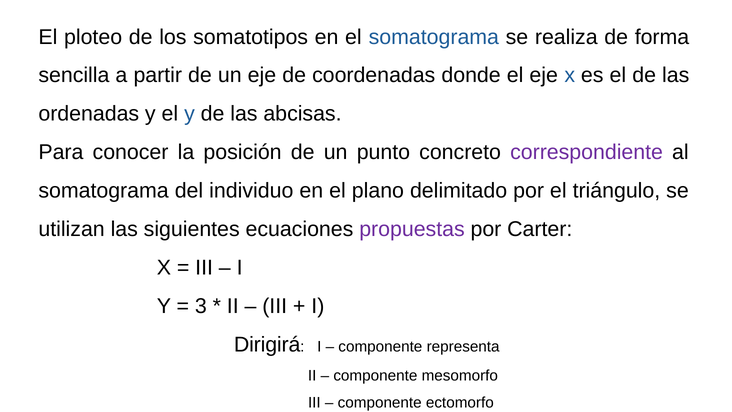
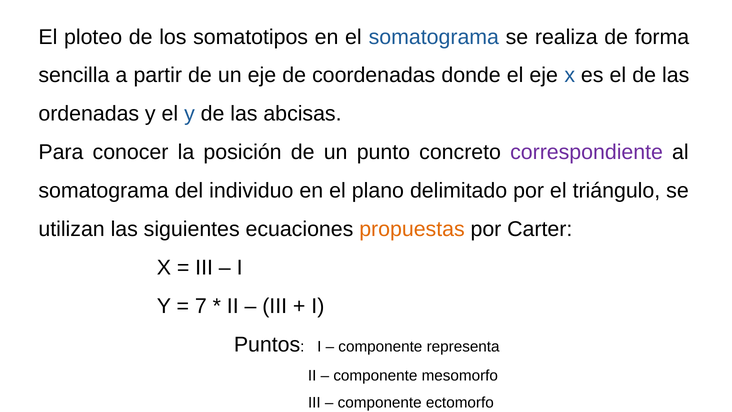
propuestas colour: purple -> orange
3: 3 -> 7
Dirigirá: Dirigirá -> Puntos
